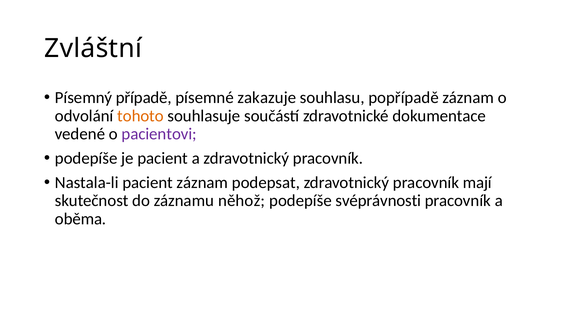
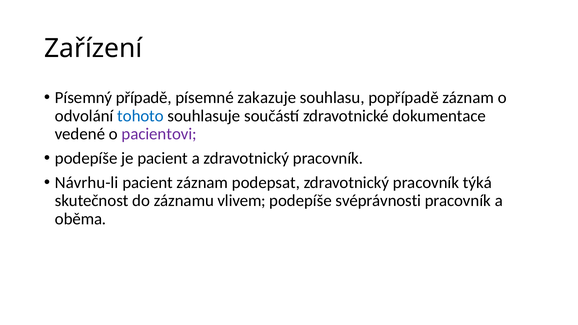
Zvláštní: Zvláštní -> Zařízení
tohoto colour: orange -> blue
Nastala-li: Nastala-li -> Návrhu-li
mají: mají -> týká
něhož: něhož -> vlivem
